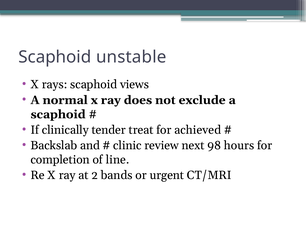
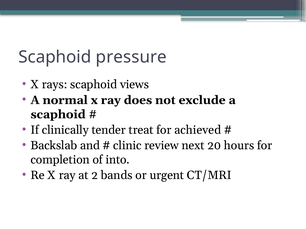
unstable: unstable -> pressure
98: 98 -> 20
line: line -> into
